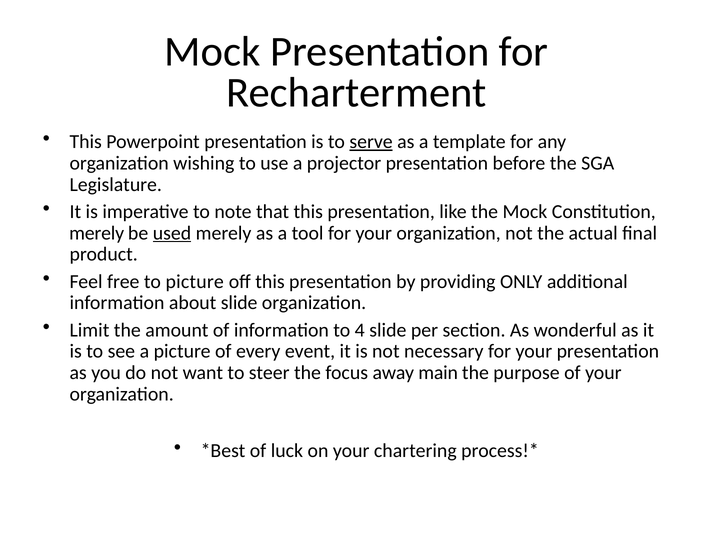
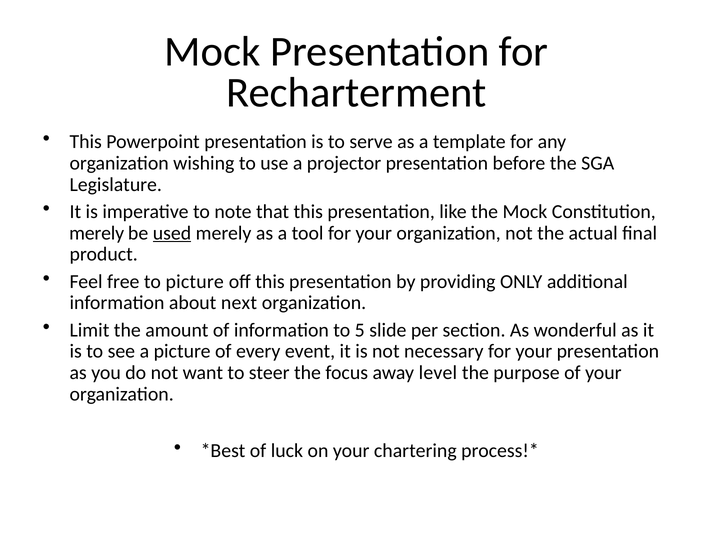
serve underline: present -> none
about slide: slide -> next
4: 4 -> 5
main: main -> level
